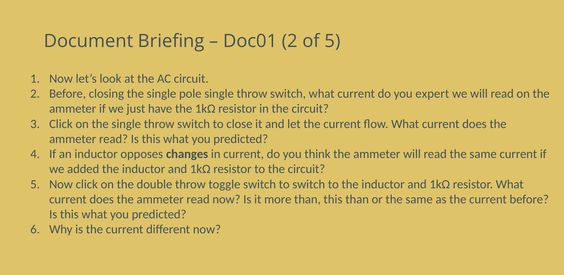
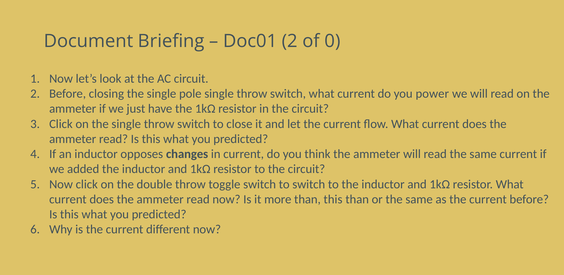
of 5: 5 -> 0
expert: expert -> power
